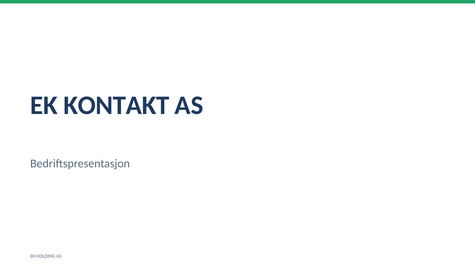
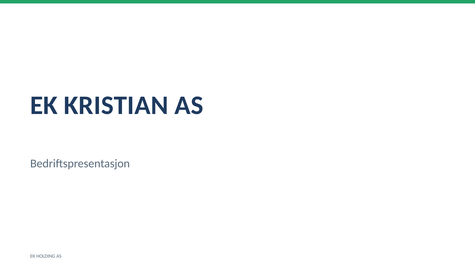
KONTAKT: KONTAKT -> KRISTIAN
